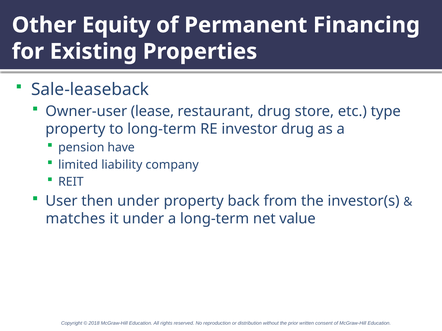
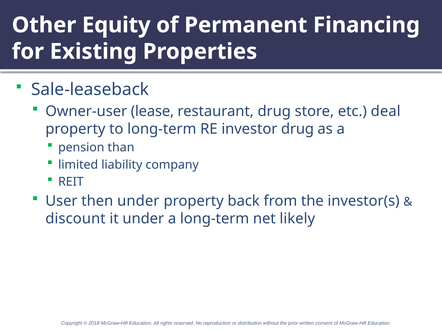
type: type -> deal
have: have -> than
matches: matches -> discount
value: value -> likely
